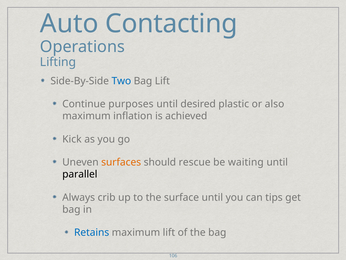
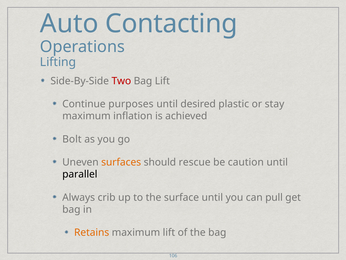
Two colour: blue -> red
also: also -> stay
Kick: Kick -> Bolt
waiting: waiting -> caution
tips: tips -> pull
Retains colour: blue -> orange
